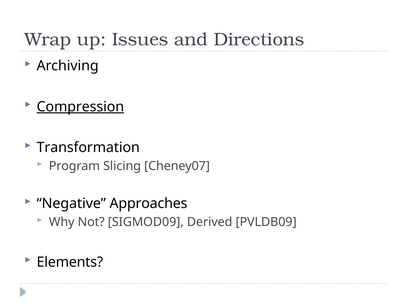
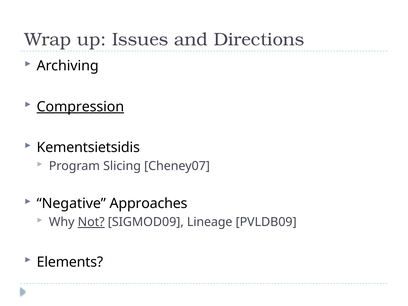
Transformation: Transformation -> Kementsietsidis
Not underline: none -> present
Derived: Derived -> Lineage
